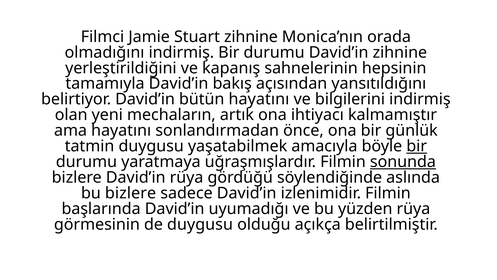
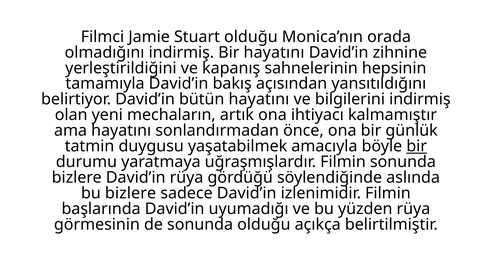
Stuart zihnine: zihnine -> olduğu
durumu at (274, 52): durumu -> hayatını
sonunda at (403, 162) underline: present -> none
de duygusu: duygusu -> sonunda
